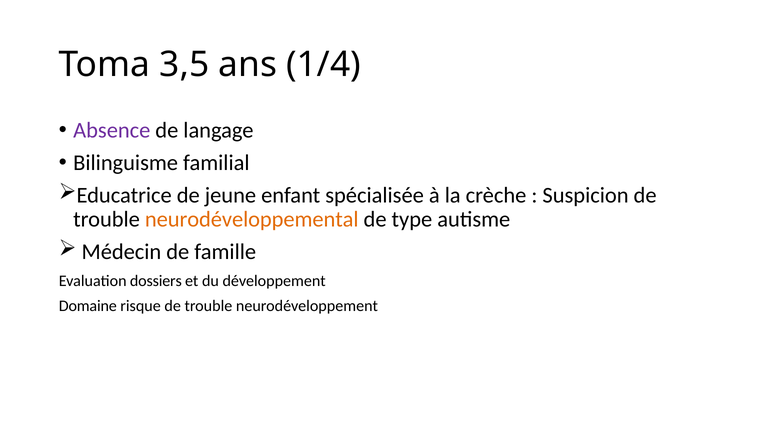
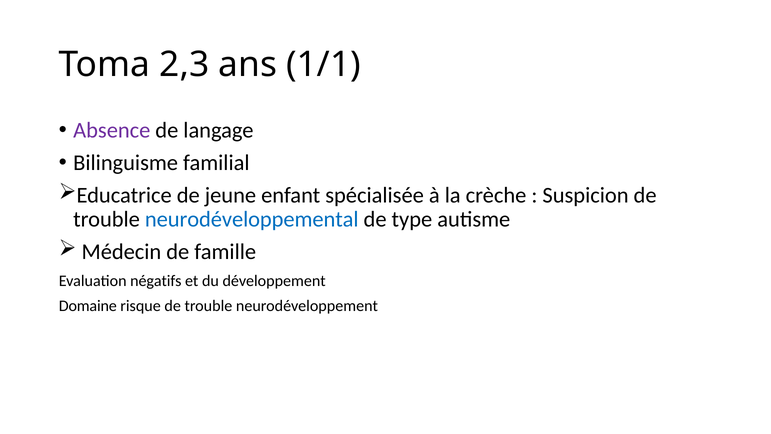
3,5: 3,5 -> 2,3
1/4: 1/4 -> 1/1
neurodéveloppemental colour: orange -> blue
dossiers: dossiers -> négatifs
